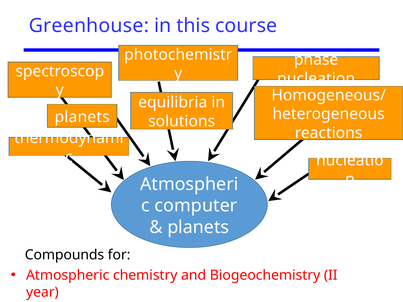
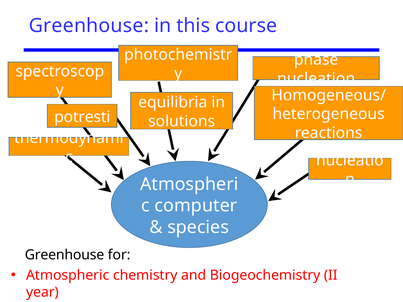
planets at (82, 117): planets -> potresti
planets at (198, 227): planets -> species
Compounds at (64, 255): Compounds -> Greenhouse
